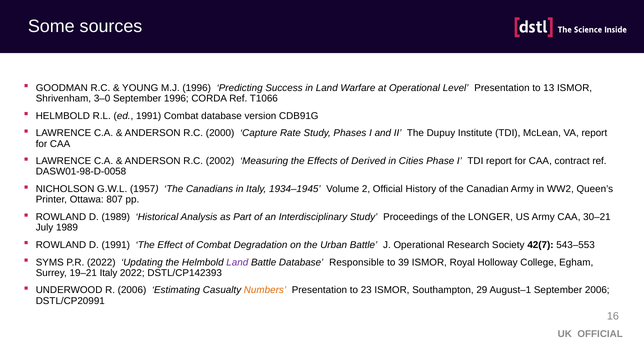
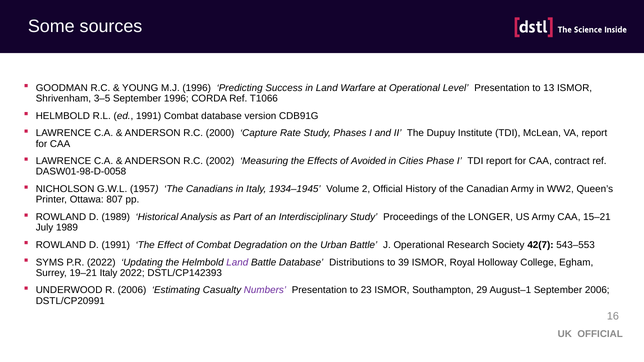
3–0: 3–0 -> 3–5
Derived: Derived -> Avoided
30–21: 30–21 -> 15–21
Responsible: Responsible -> Distributions
Numbers colour: orange -> purple
